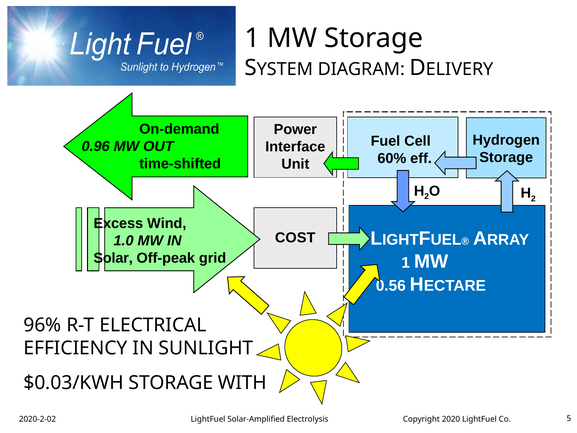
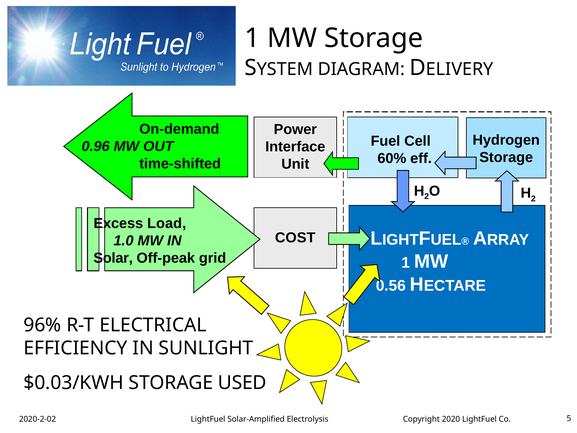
Wind: Wind -> Load
WITH: WITH -> USED
